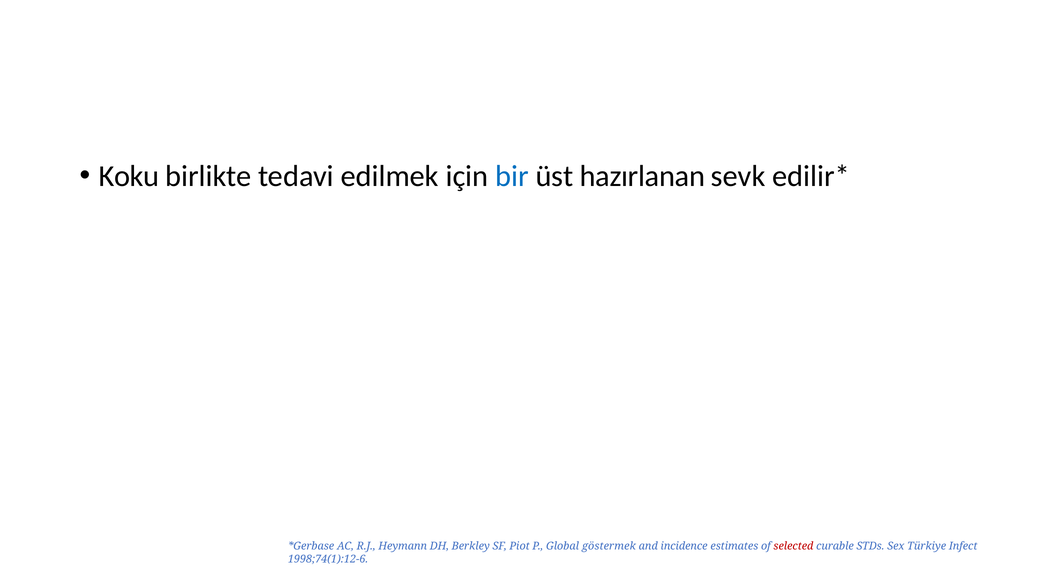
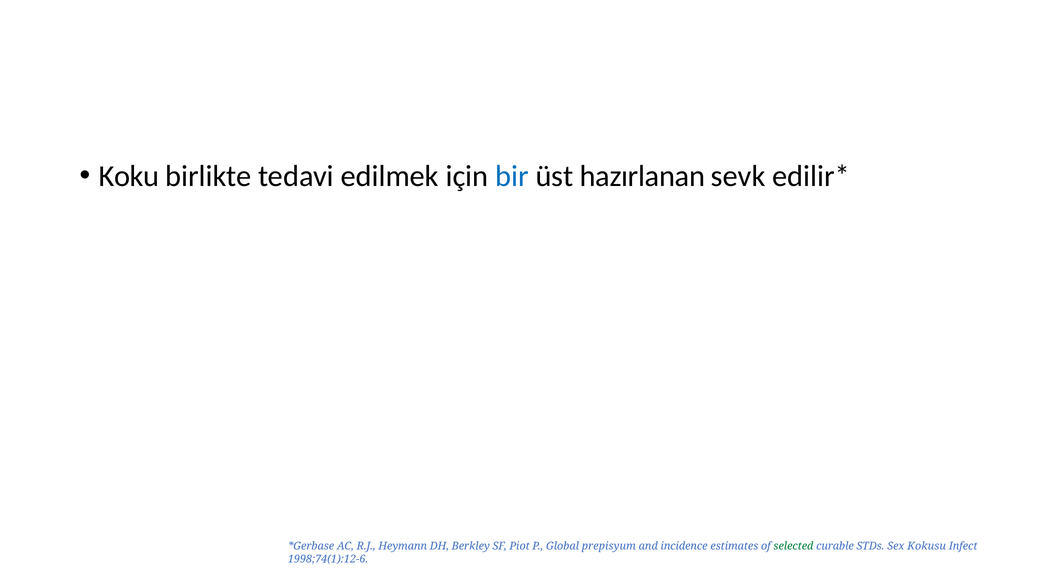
göstermek: göstermek -> prepisyum
selected colour: red -> green
Türkiye: Türkiye -> Kokusu
